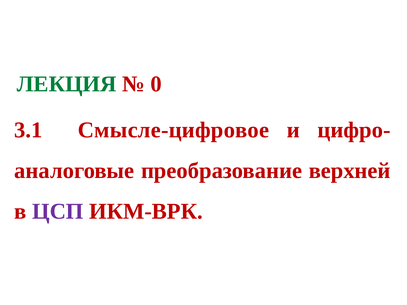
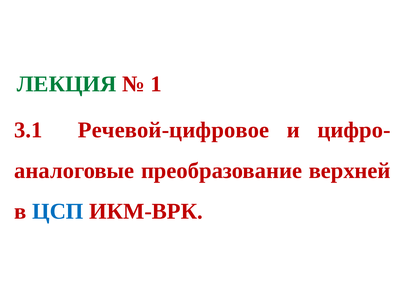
0: 0 -> 1
Смысле-цифровое: Смысле-цифровое -> Речевой-цифровое
ЦСП colour: purple -> blue
